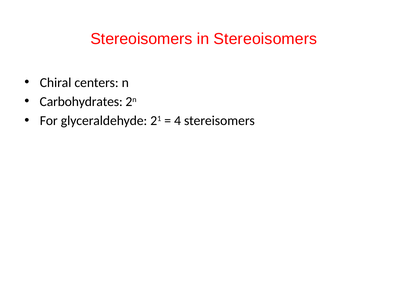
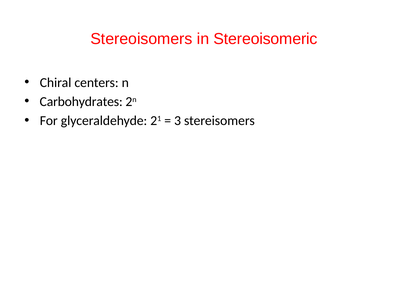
in Stereoisomers: Stereoisomers -> Stereoisomeric
4: 4 -> 3
